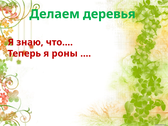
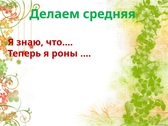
деревья: деревья -> средняя
